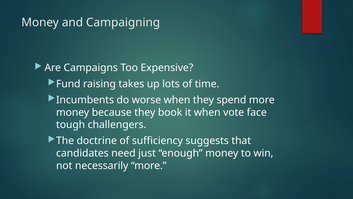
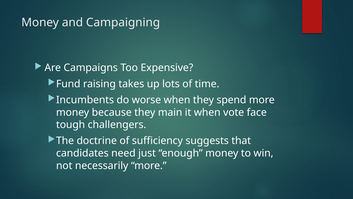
book: book -> main
